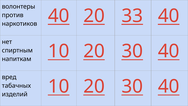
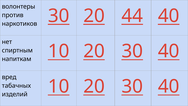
наркотиков 40: 40 -> 30
33: 33 -> 44
